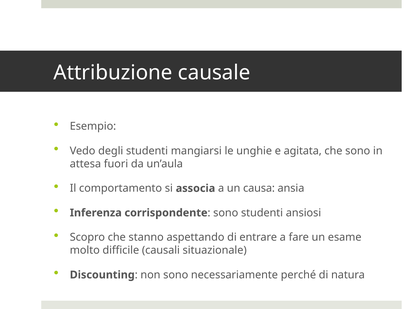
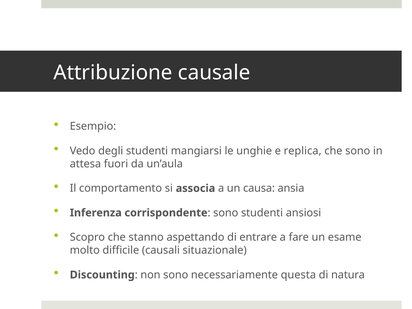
agitata: agitata -> replica
perché: perché -> questa
